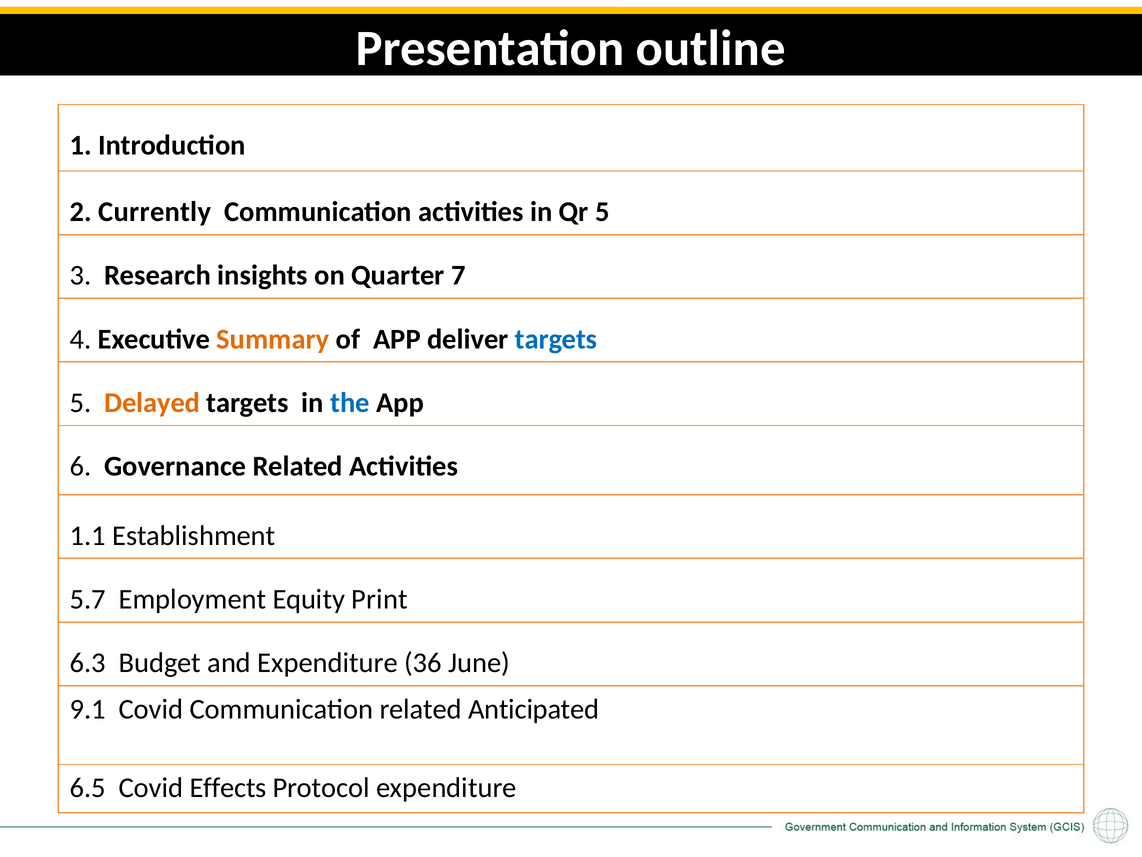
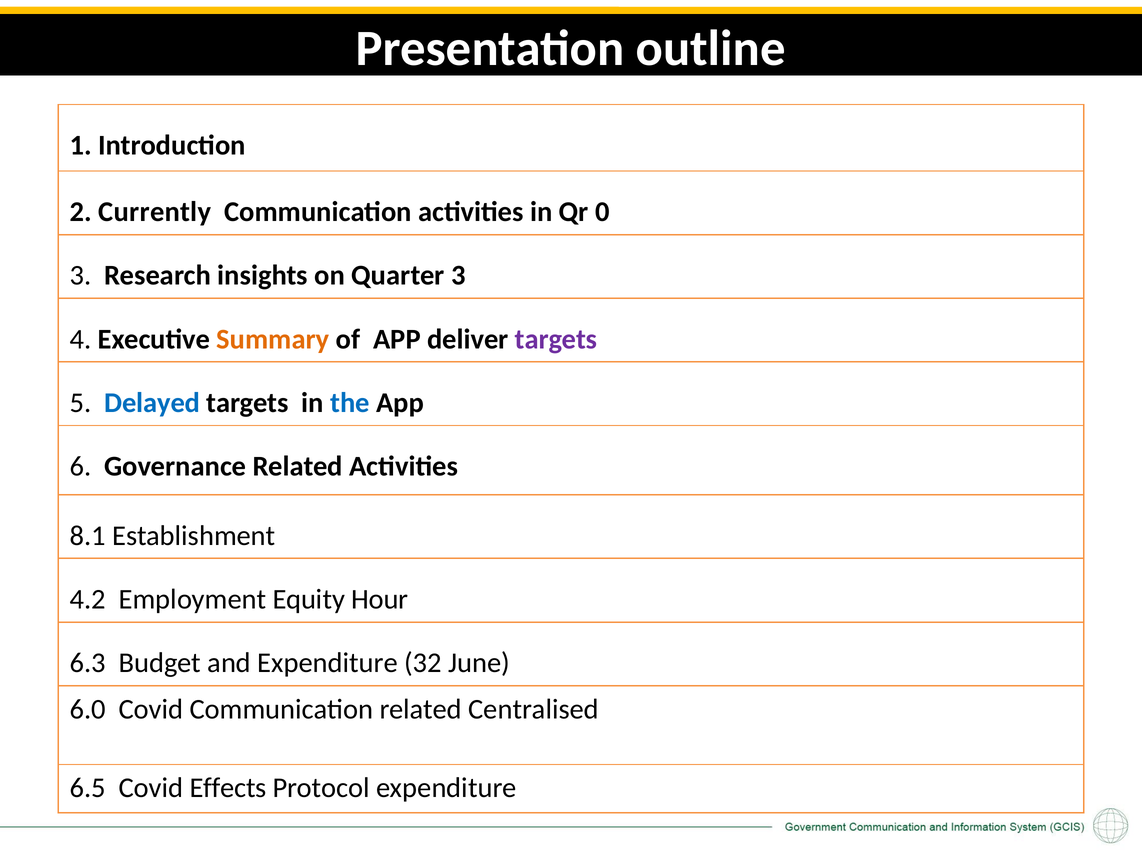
Qr 5: 5 -> 0
Quarter 7: 7 -> 3
targets at (556, 339) colour: blue -> purple
Delayed colour: orange -> blue
1.1: 1.1 -> 8.1
5.7: 5.7 -> 4.2
Print: Print -> Hour
36: 36 -> 32
9.1: 9.1 -> 6.0
Anticipated: Anticipated -> Centralised
